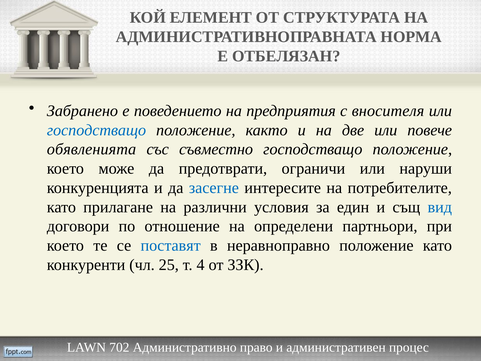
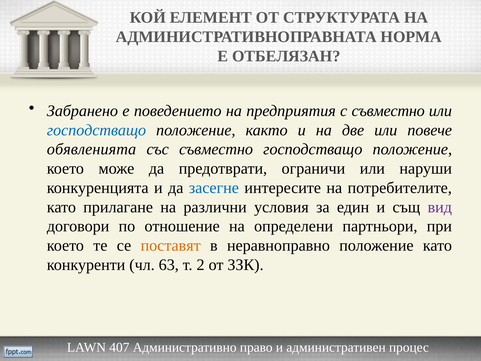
с вносителя: вносителя -> съвместно
вид colour: blue -> purple
поставят colour: blue -> orange
25: 25 -> 63
4: 4 -> 2
702: 702 -> 407
